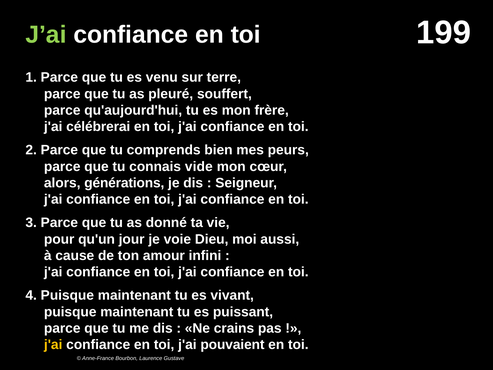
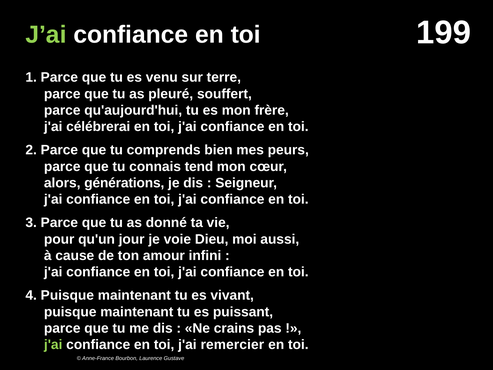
vide: vide -> tend
j'ai at (53, 345) colour: yellow -> light green
pouvaient: pouvaient -> remercier
